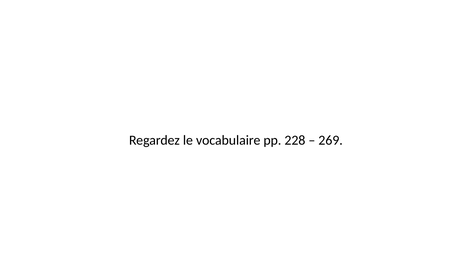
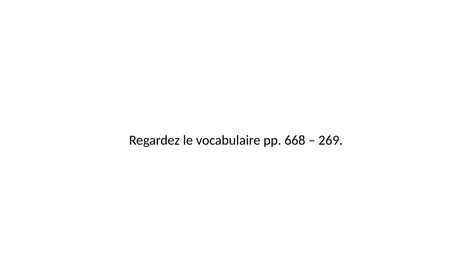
228: 228 -> 668
